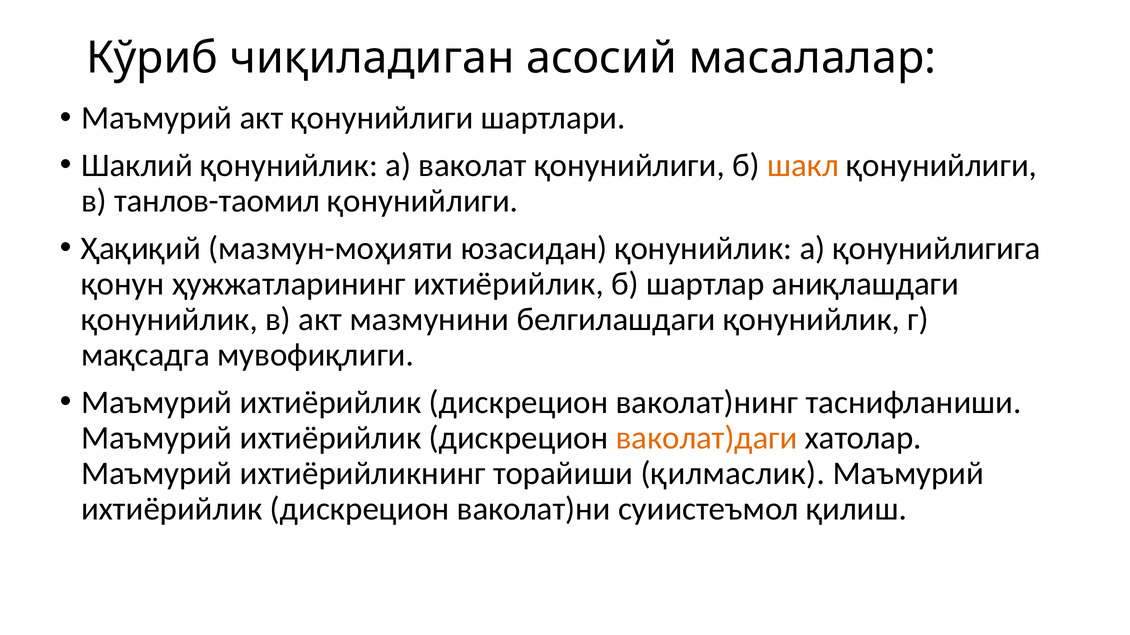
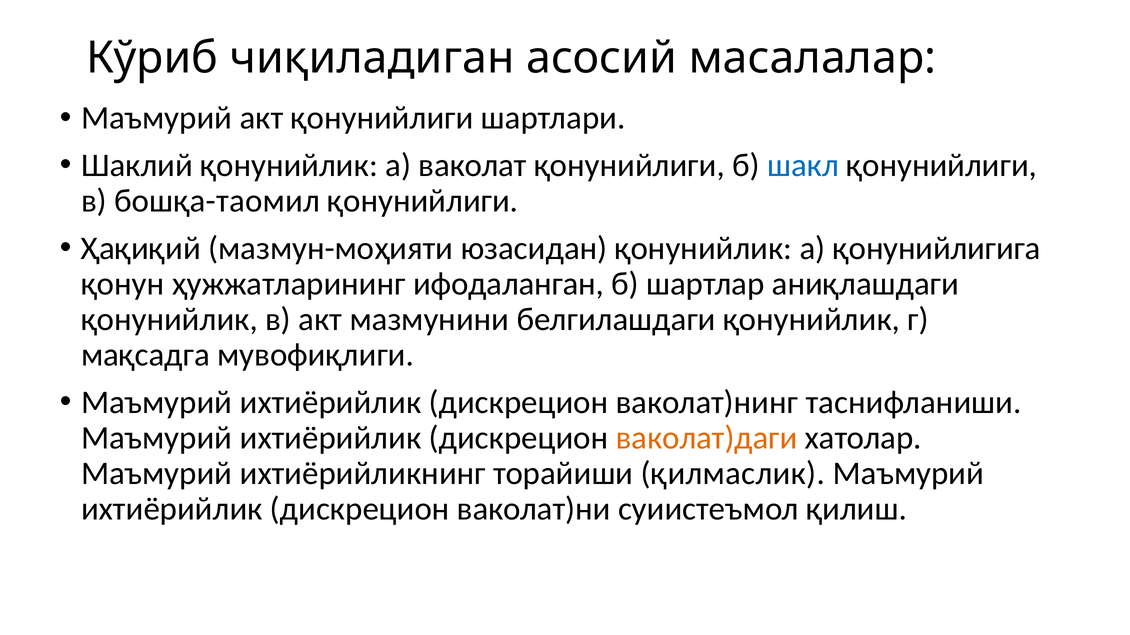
шакл colour: orange -> blue
танлов-таомил: танлов-таомил -> бошқа-таомил
ҳужжатларининг ихтиёрийлик: ихтиёрийлик -> ифодаланган
